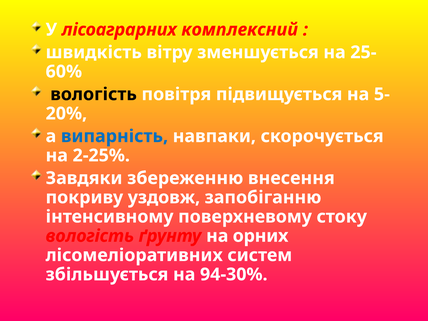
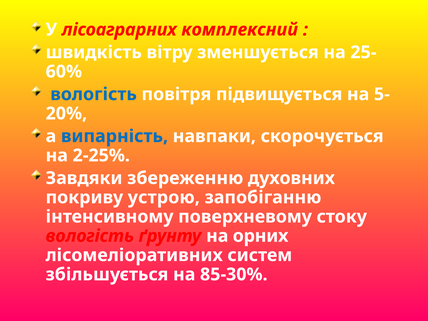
вологість at (94, 94) colour: black -> blue
внесення: внесення -> духовних
уздовж: уздовж -> устрою
94-30%: 94-30% -> 85-30%
